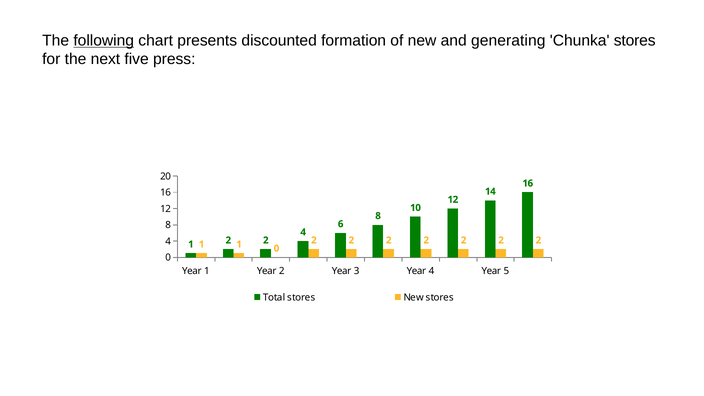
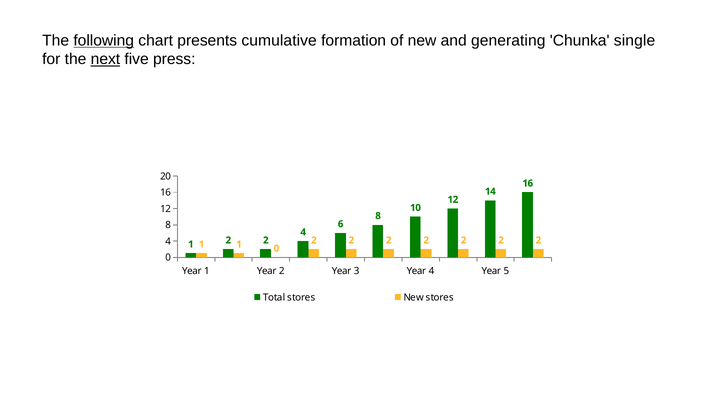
discounted: discounted -> cumulative
Chunka stores: stores -> single
next underline: none -> present
